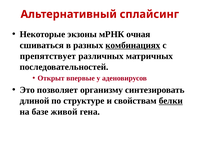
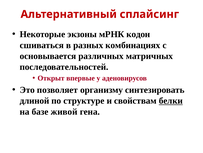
очная: очная -> кодон
комбинациях underline: present -> none
препятствует: препятствует -> основывается
